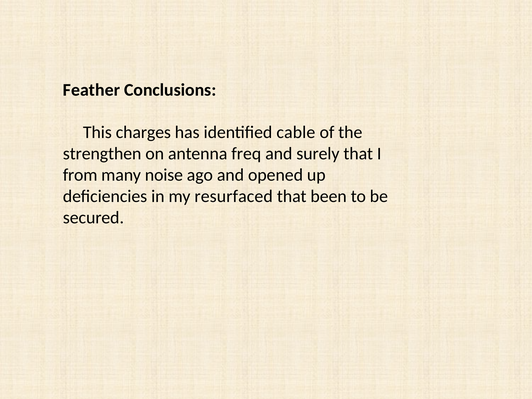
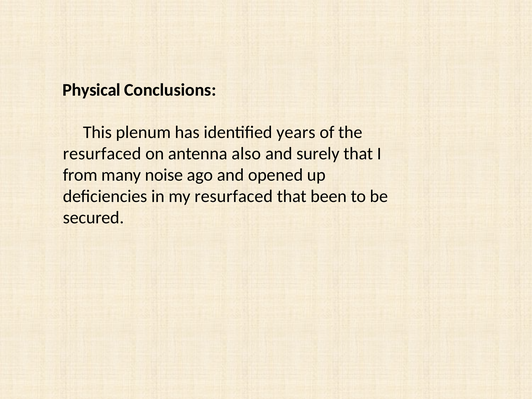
Feather: Feather -> Physical
charges: charges -> plenum
cable: cable -> years
strengthen at (102, 154): strengthen -> resurfaced
freq: freq -> also
